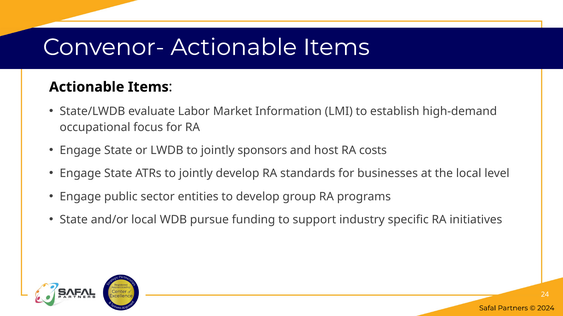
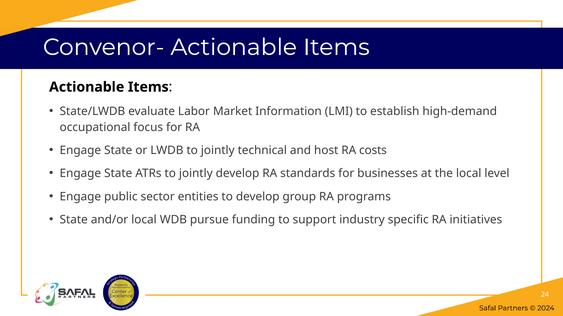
sponsors: sponsors -> technical
